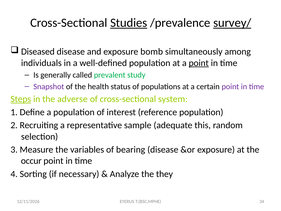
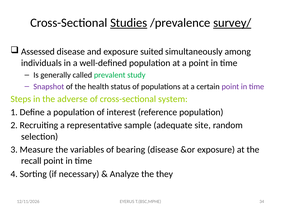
Diseased: Diseased -> Assessed
bomb: bomb -> suited
point at (199, 63) underline: present -> none
Steps underline: present -> none
this: this -> site
occur: occur -> recall
